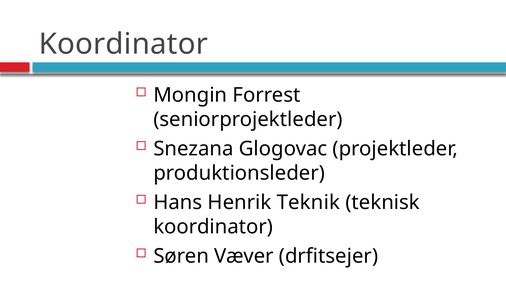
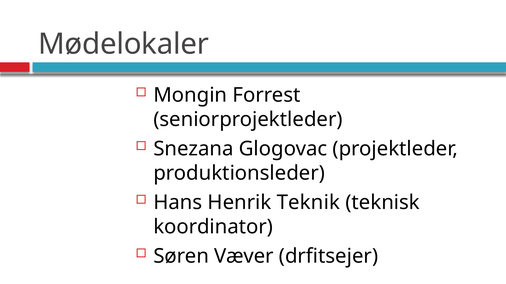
Koordinator at (123, 44): Koordinator -> Mødelokaler
